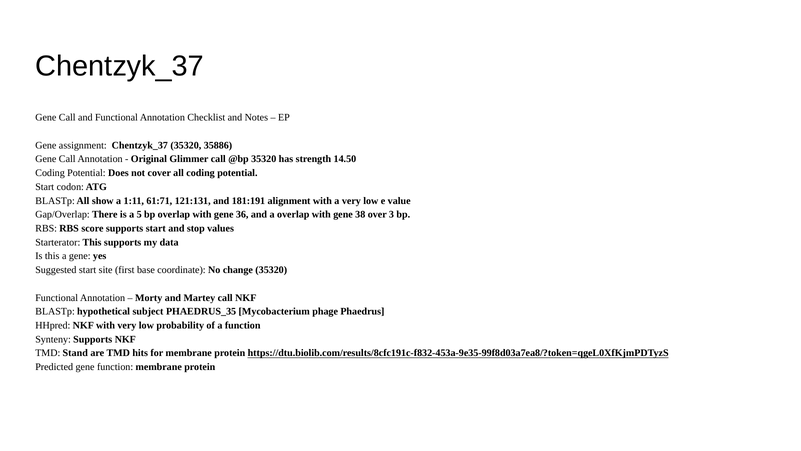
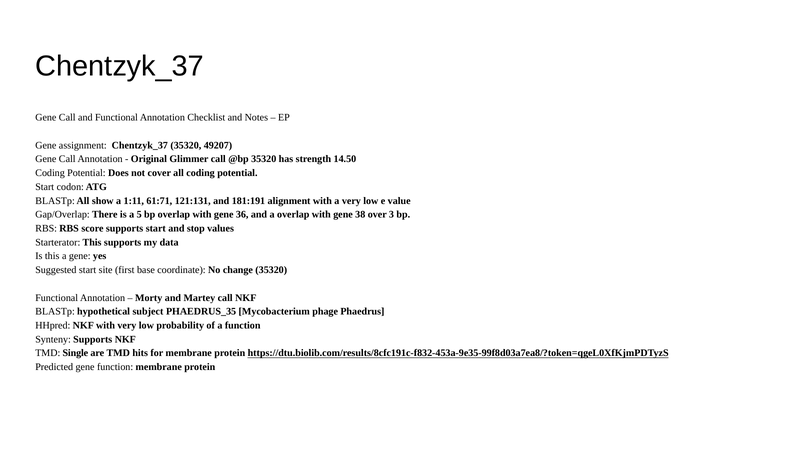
35886: 35886 -> 49207
Stand: Stand -> Single
